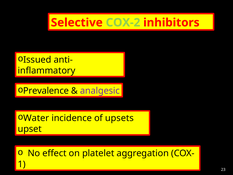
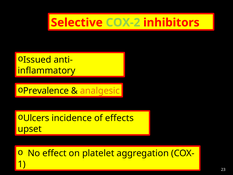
analgesic colour: purple -> orange
Water: Water -> Ulcers
upsets: upsets -> effects
